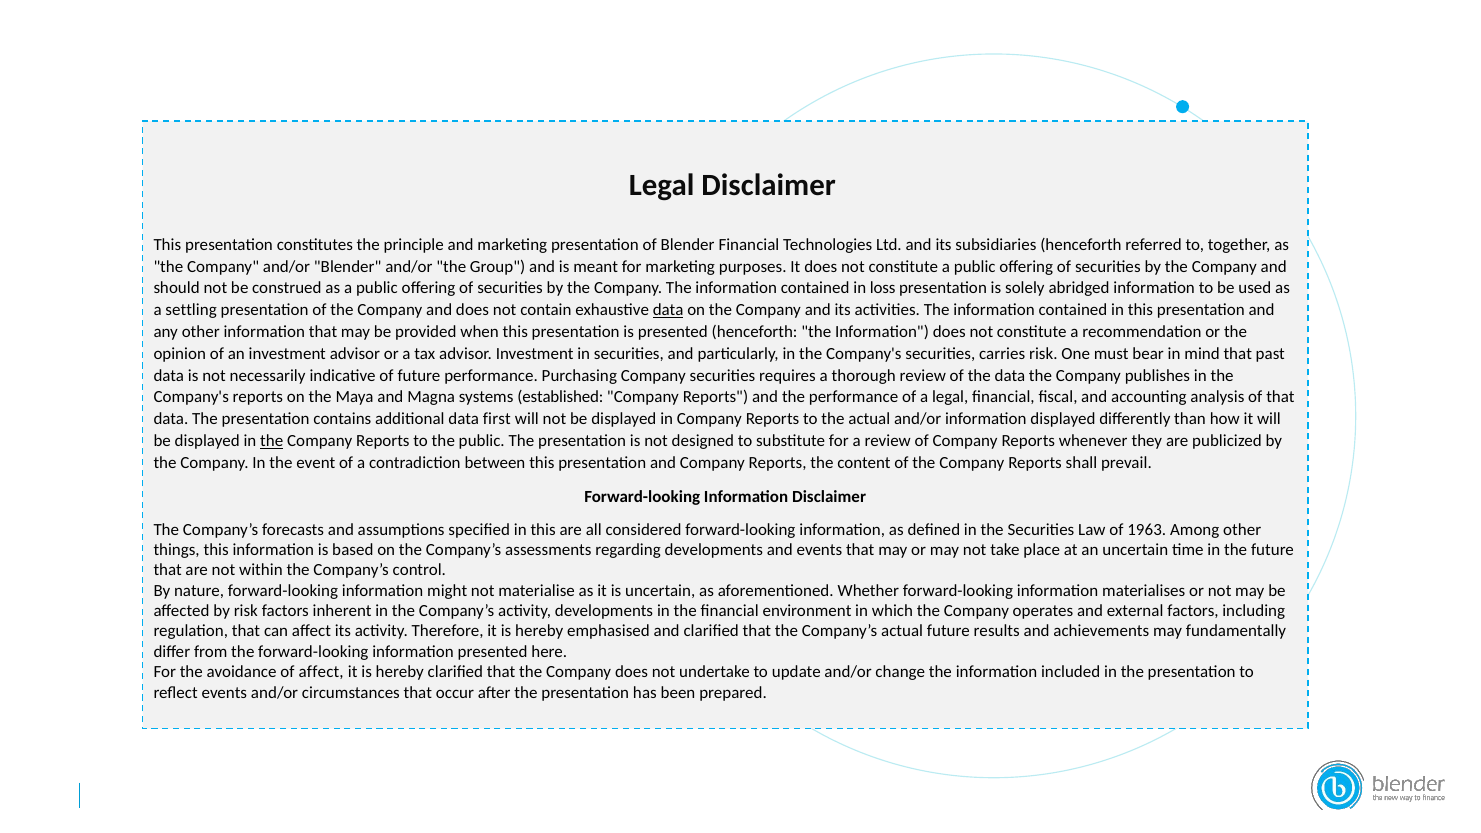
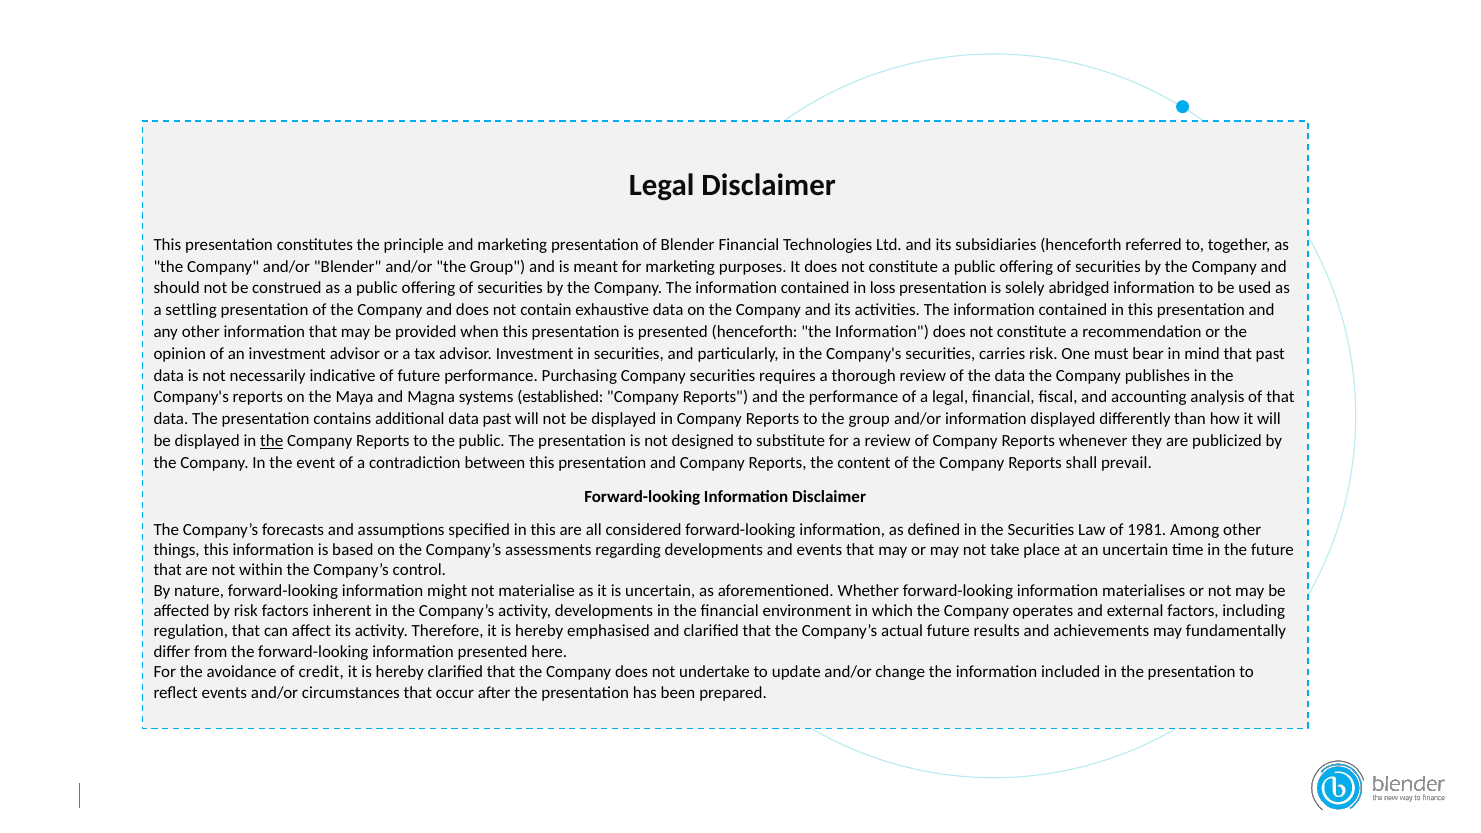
data at (668, 310) underline: present -> none
data first: first -> past
to the actual: actual -> group
1963: 1963 -> 1981
of affect: affect -> credit
